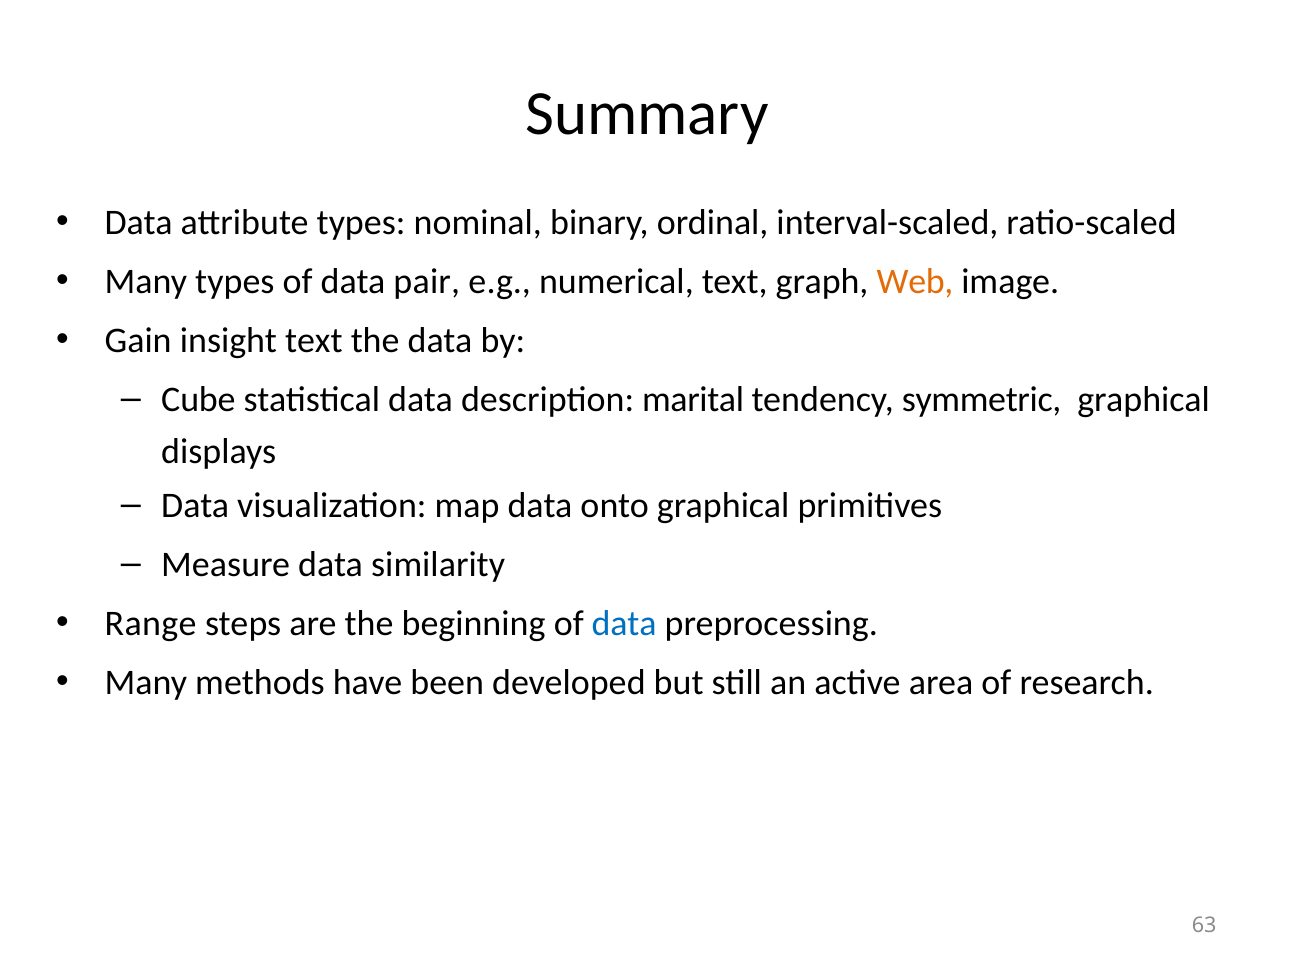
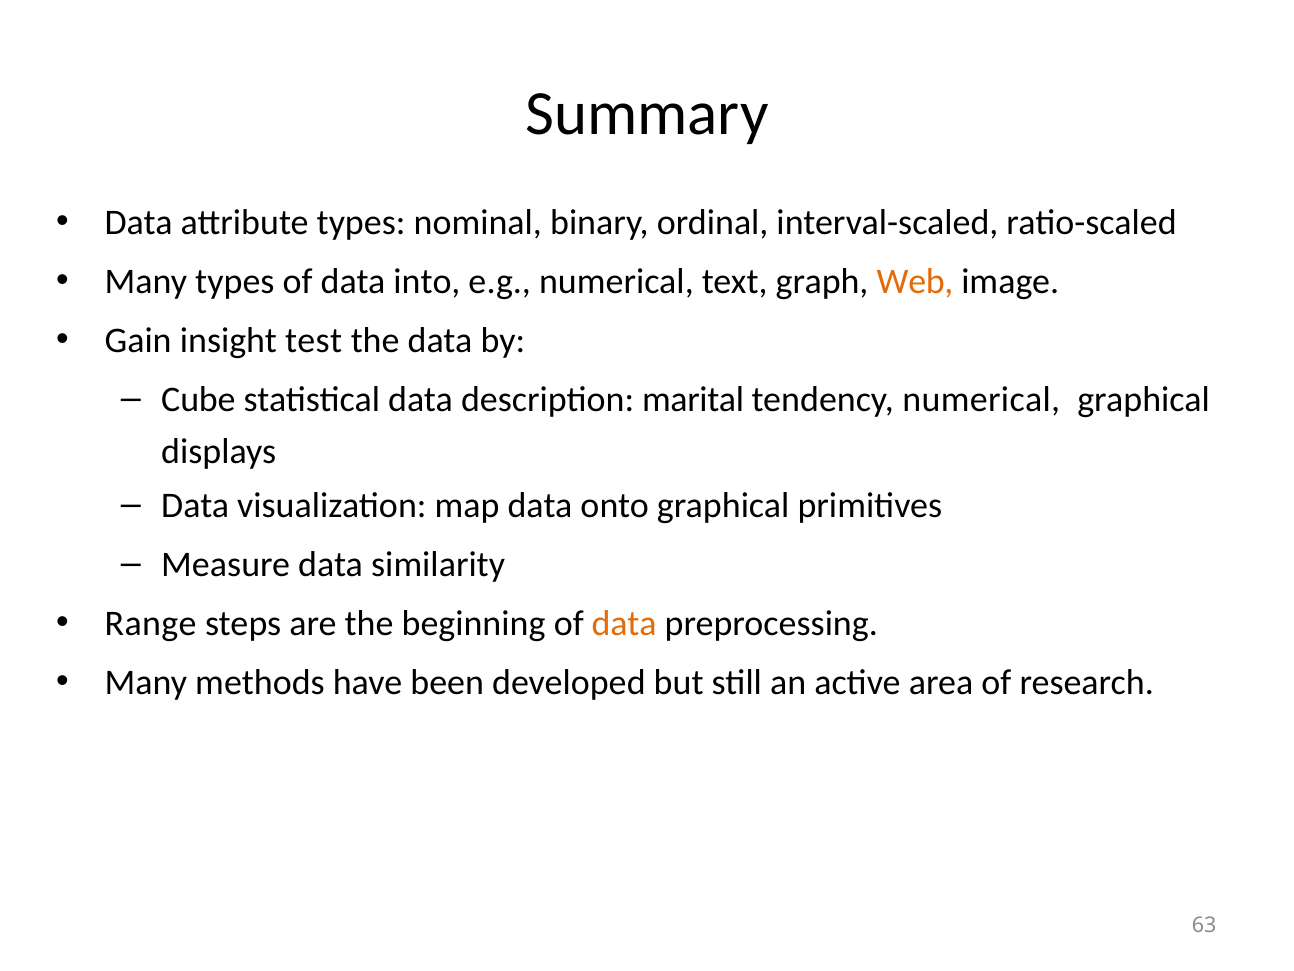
pair: pair -> into
insight text: text -> test
tendency symmetric: symmetric -> numerical
data at (624, 624) colour: blue -> orange
